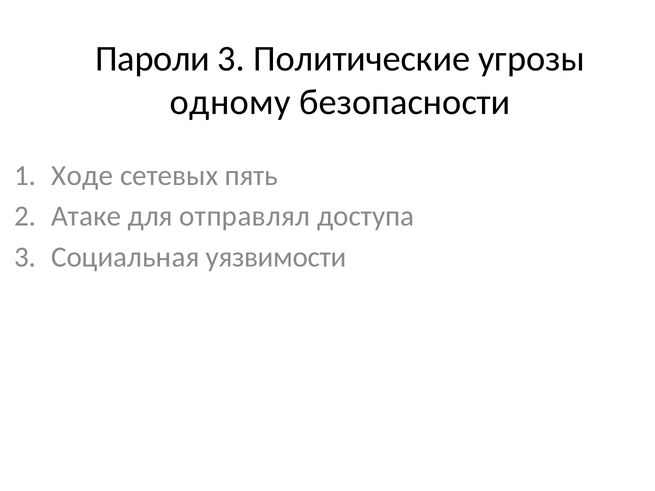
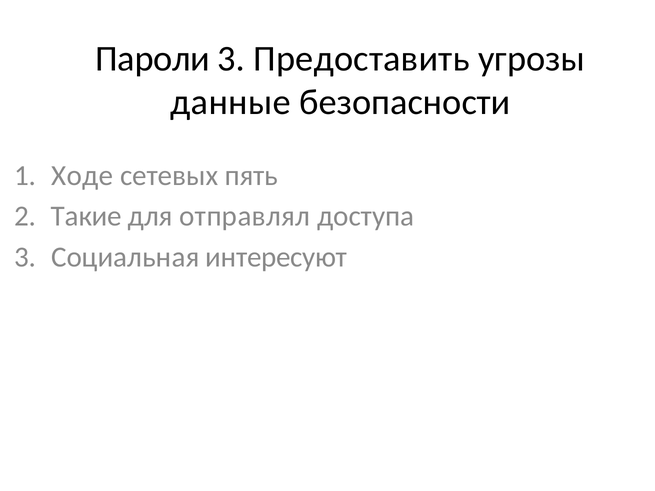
Политические: Политические -> Предоставить
одному: одному -> данные
Атаке: Атаке -> Такие
уязвимости: уязвимости -> интересуют
